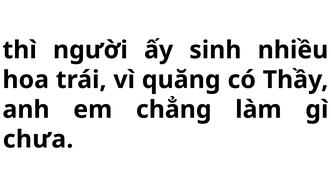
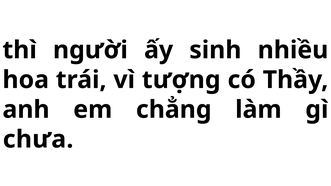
quăng: quăng -> tượng
